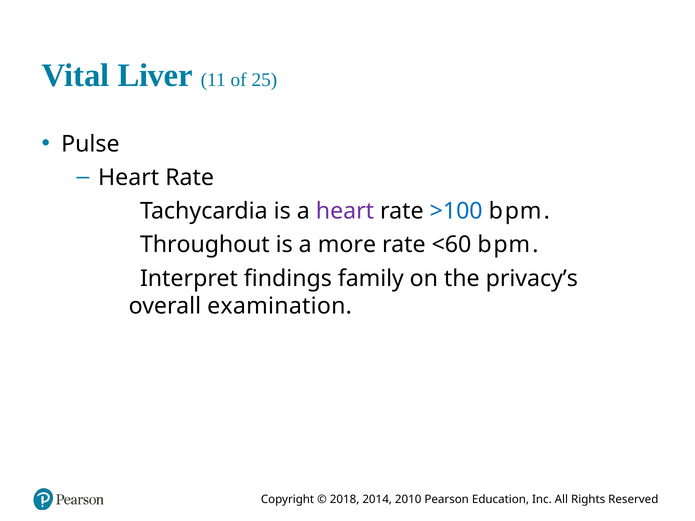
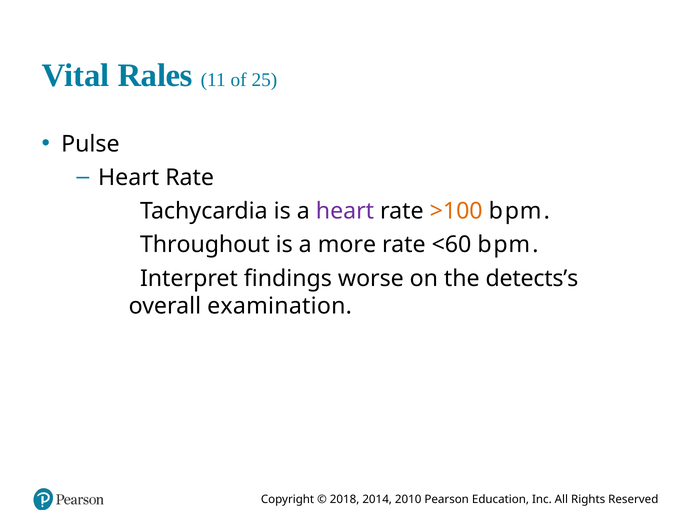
Liver: Liver -> Rales
>100 colour: blue -> orange
family: family -> worse
privacy’s: privacy’s -> detects’s
